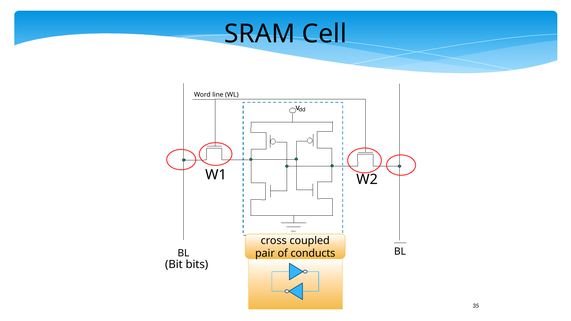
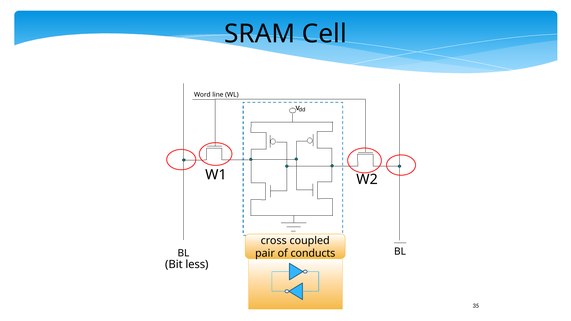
bits: bits -> less
